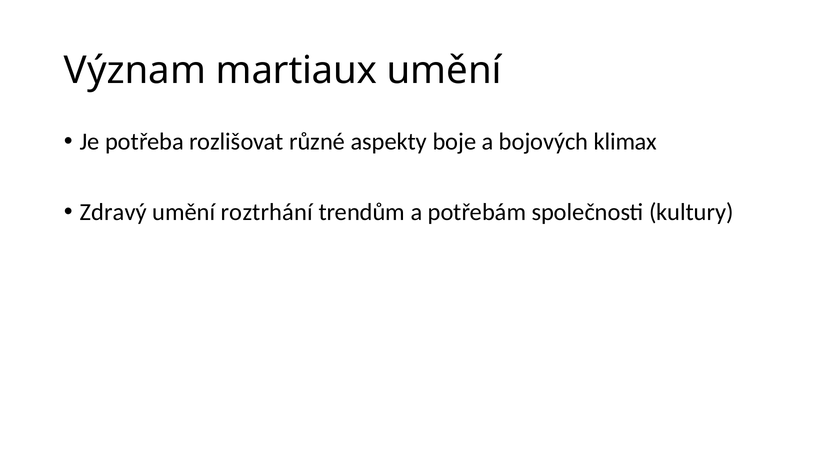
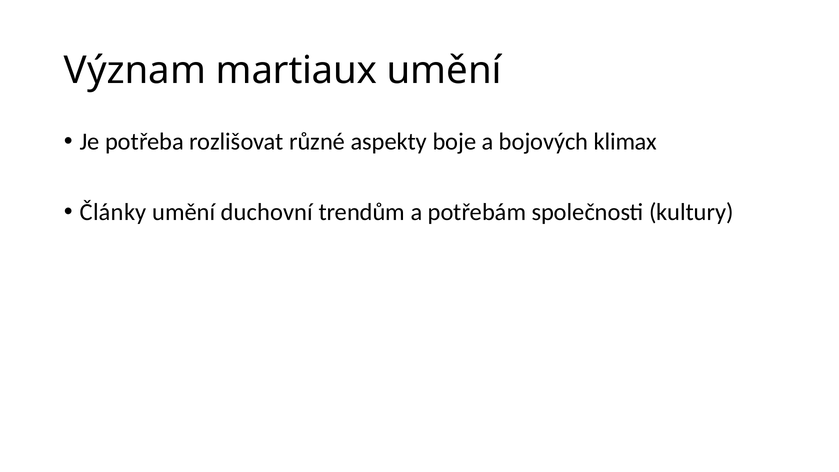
Zdravý: Zdravý -> Články
roztrhání: roztrhání -> duchovní
